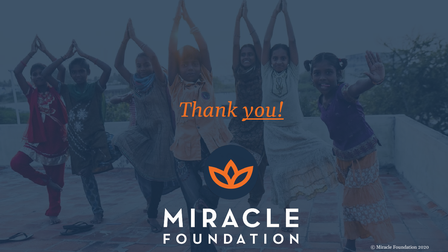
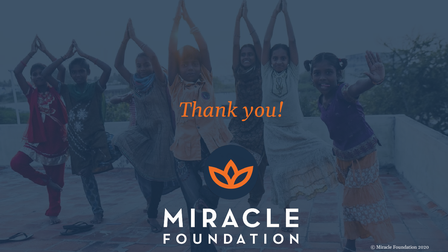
you underline: present -> none
